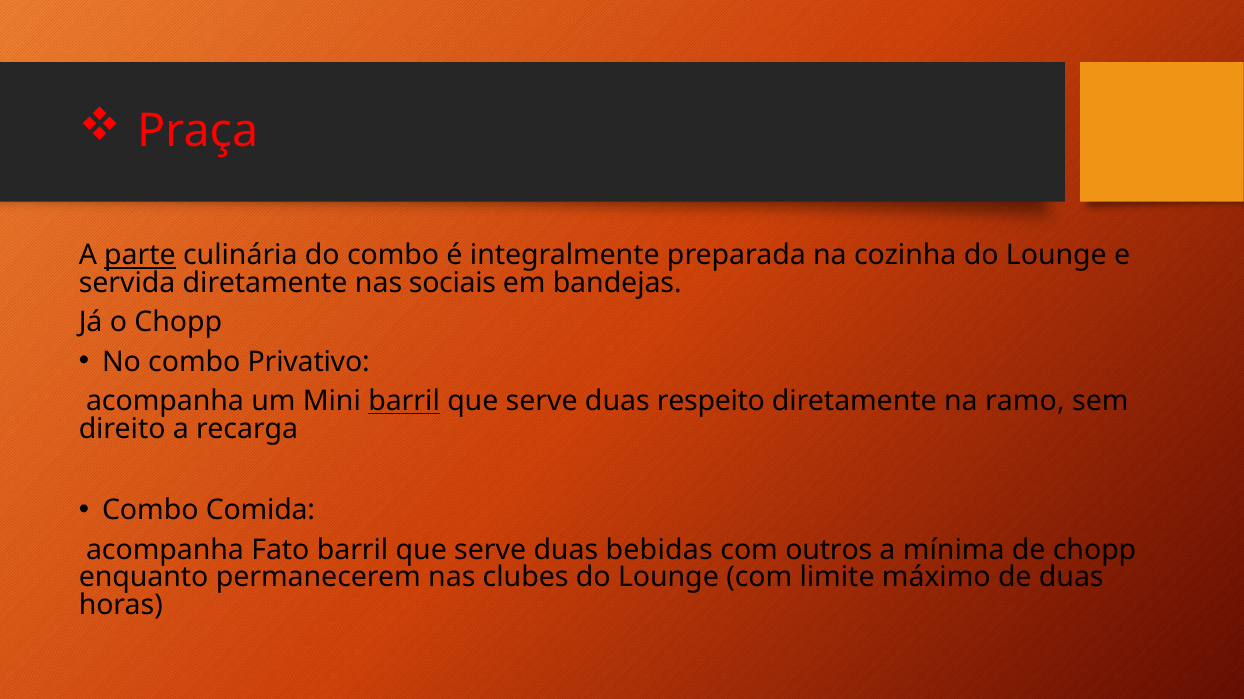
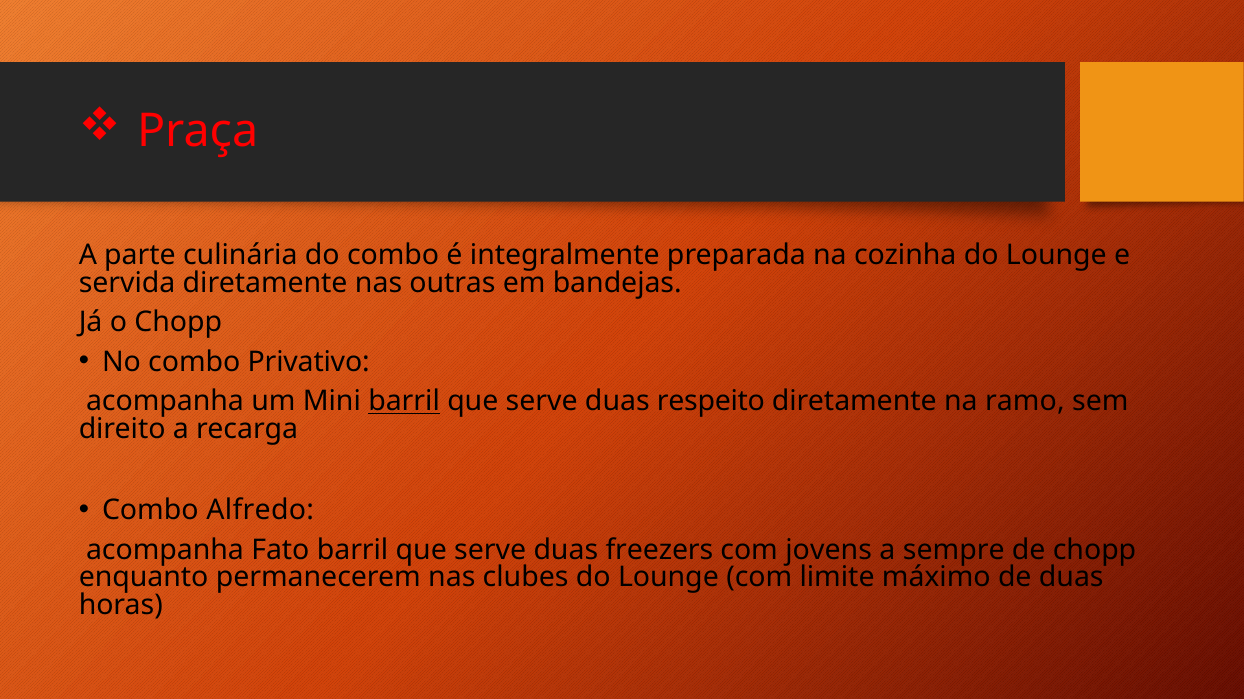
parte underline: present -> none
sociais: sociais -> outras
Comida: Comida -> Alfredo
bebidas: bebidas -> freezers
outros: outros -> jovens
mínima: mínima -> sempre
